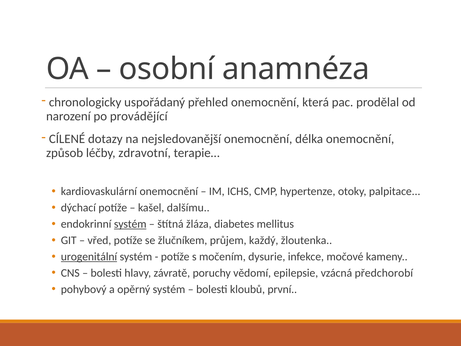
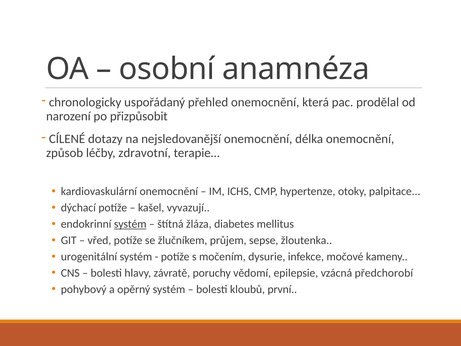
provádějící: provádějící -> přizpůsobit
dalšímu: dalšímu -> vyvazují
každý: každý -> sepse
urogenitální underline: present -> none
